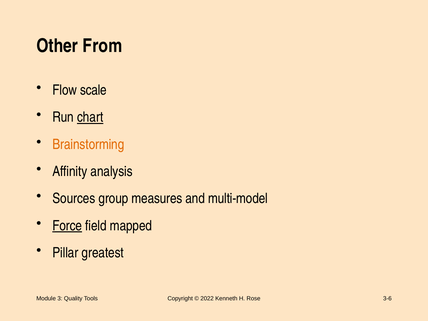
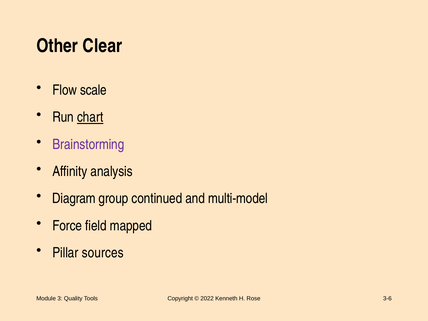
From: From -> Clear
Brainstorming colour: orange -> purple
Sources: Sources -> Diagram
measures: measures -> continued
Force underline: present -> none
greatest: greatest -> sources
